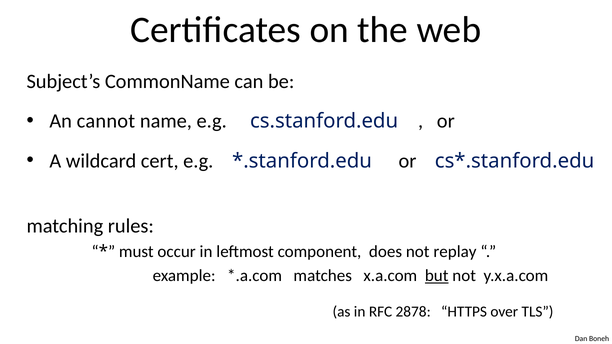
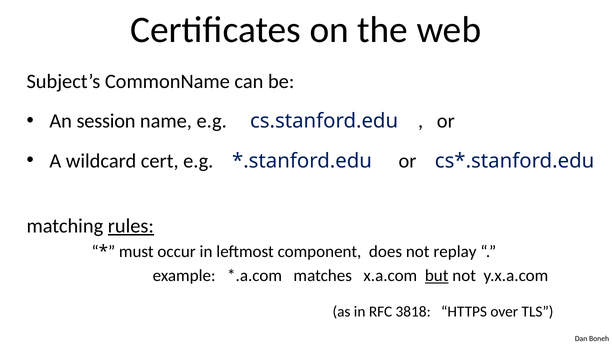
cannot: cannot -> session
rules underline: none -> present
2878: 2878 -> 3818
